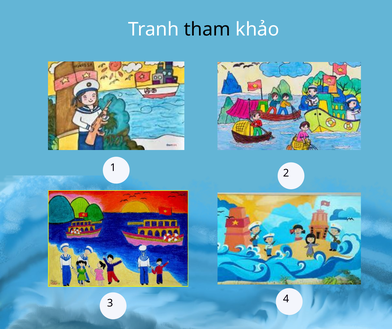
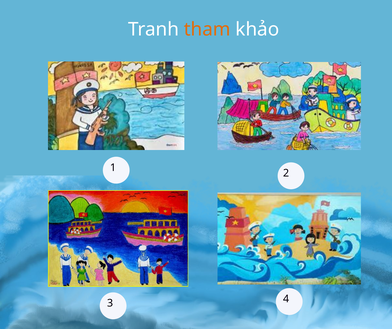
tham colour: black -> orange
